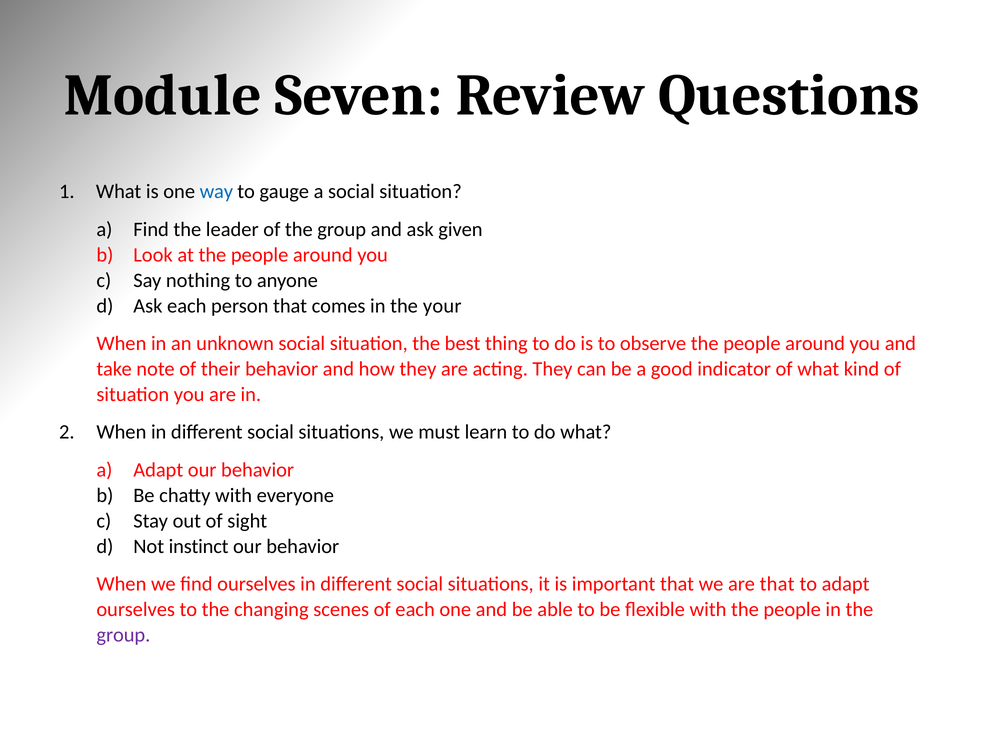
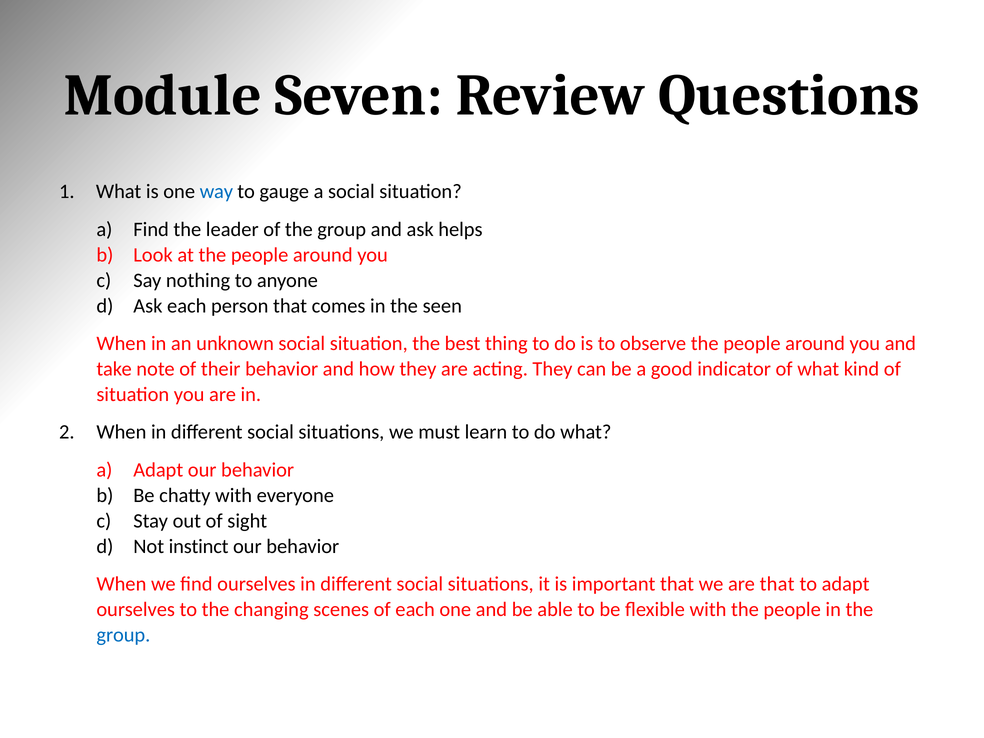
given: given -> helps
your: your -> seen
group at (123, 635) colour: purple -> blue
